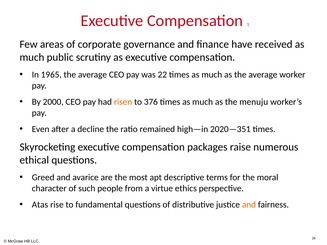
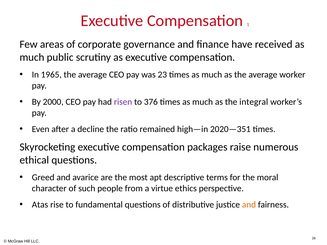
22: 22 -> 23
risen colour: orange -> purple
menuju: menuju -> integral
